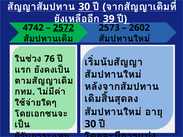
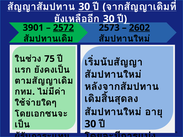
39 at (109, 19): 39 -> 30
4742: 4742 -> 3901
2602 underline: none -> present
76: 76 -> 75
